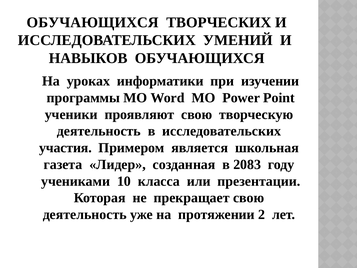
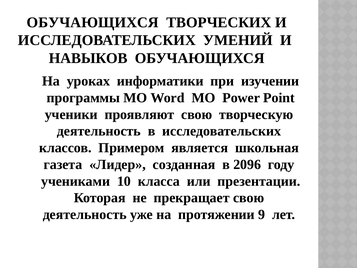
участия: участия -> классов
2083: 2083 -> 2096
2: 2 -> 9
